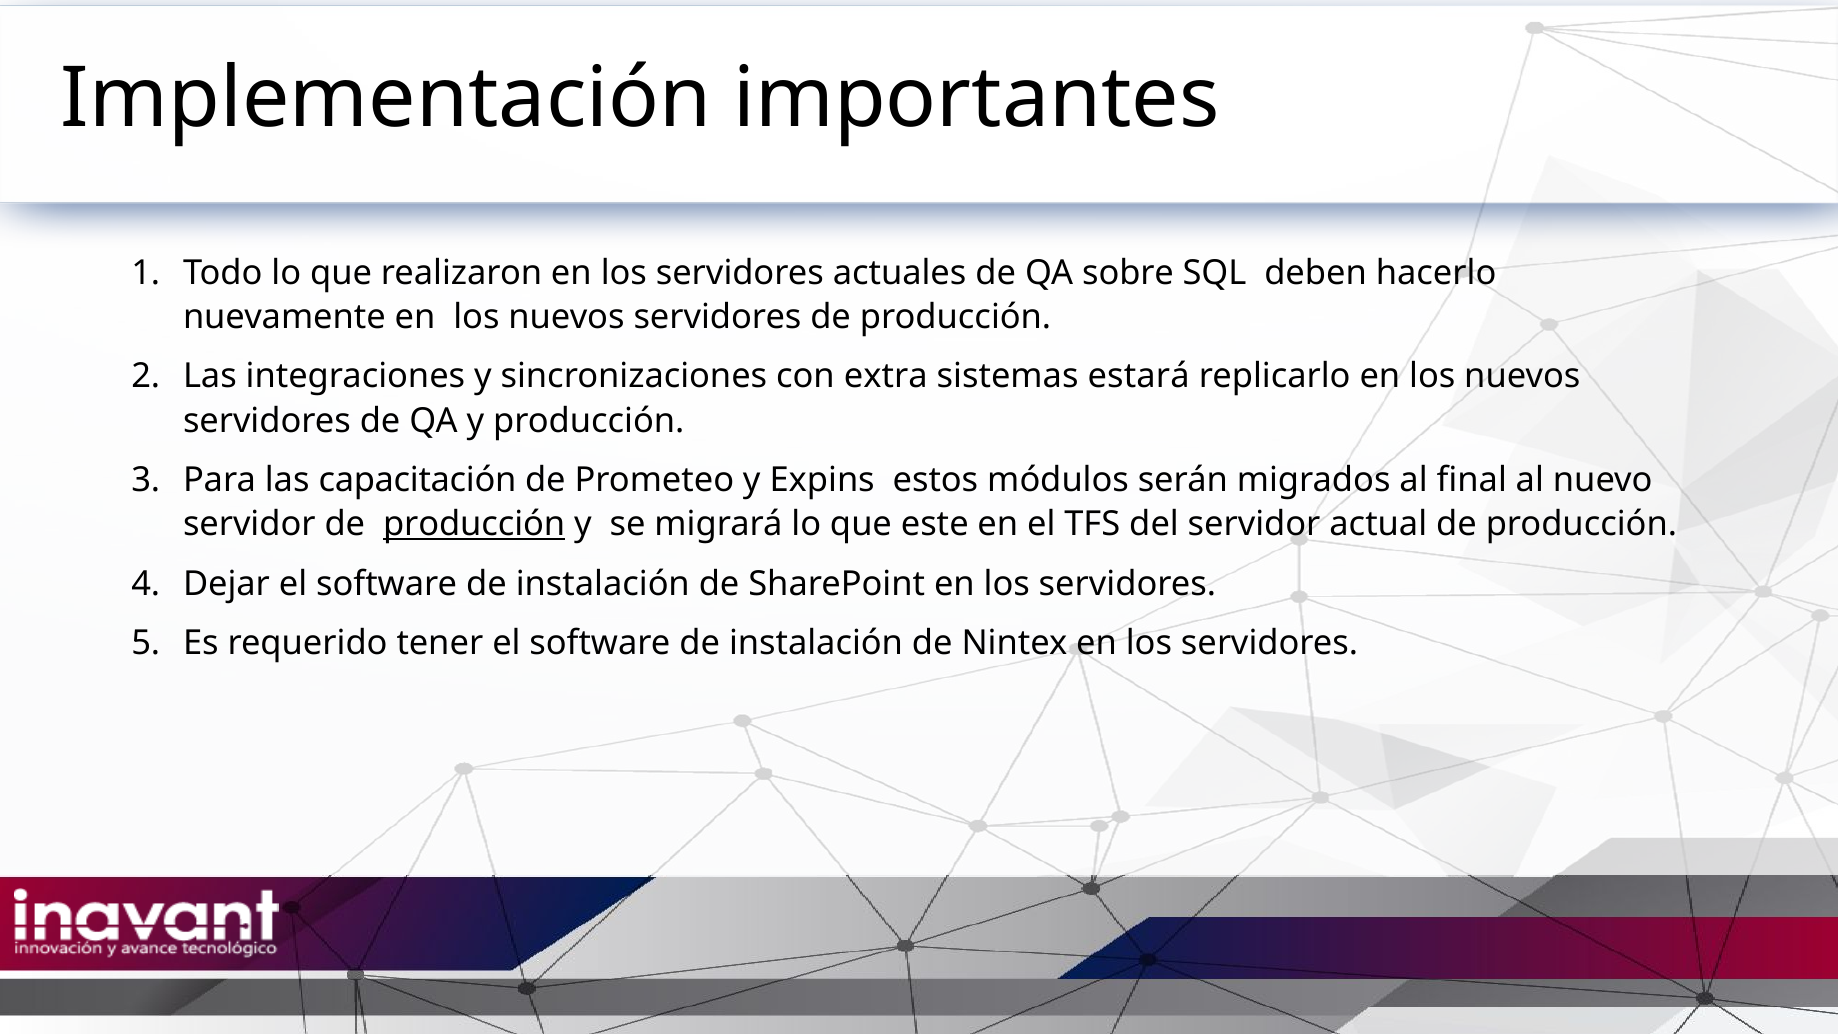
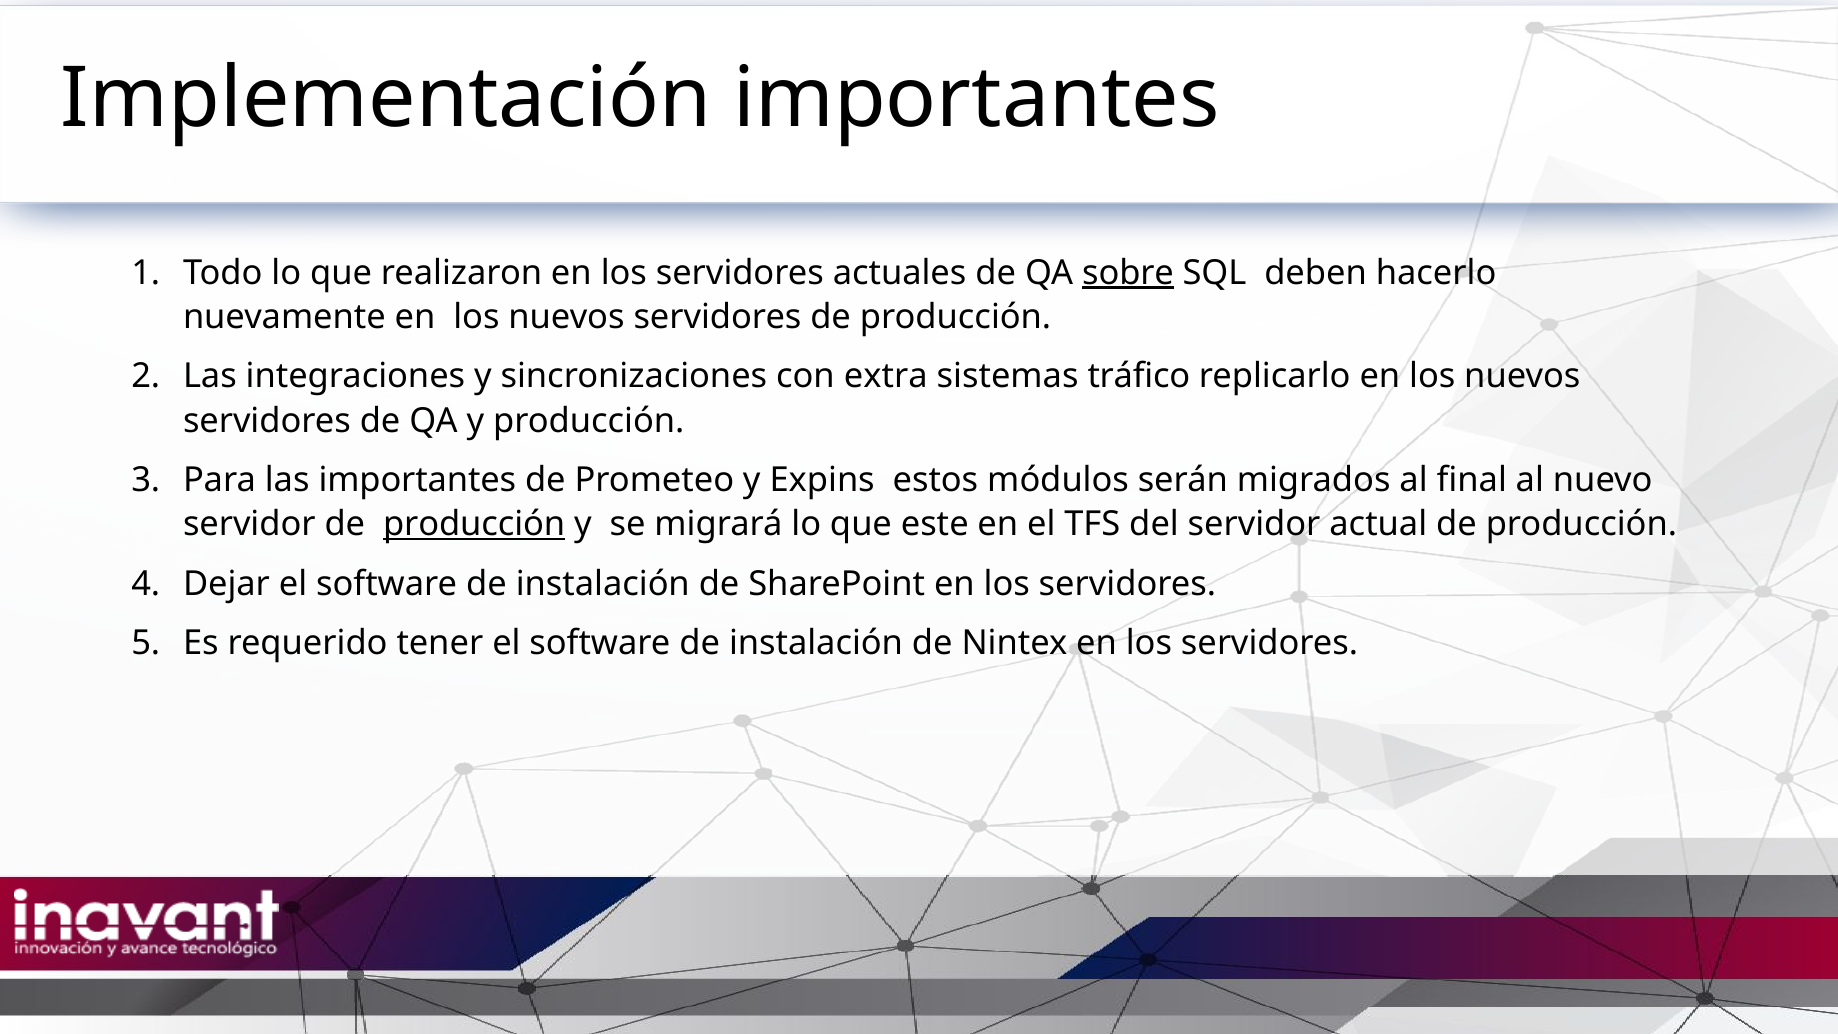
sobre underline: none -> present
estará: estará -> tráfico
las capacitación: capacitación -> importantes
